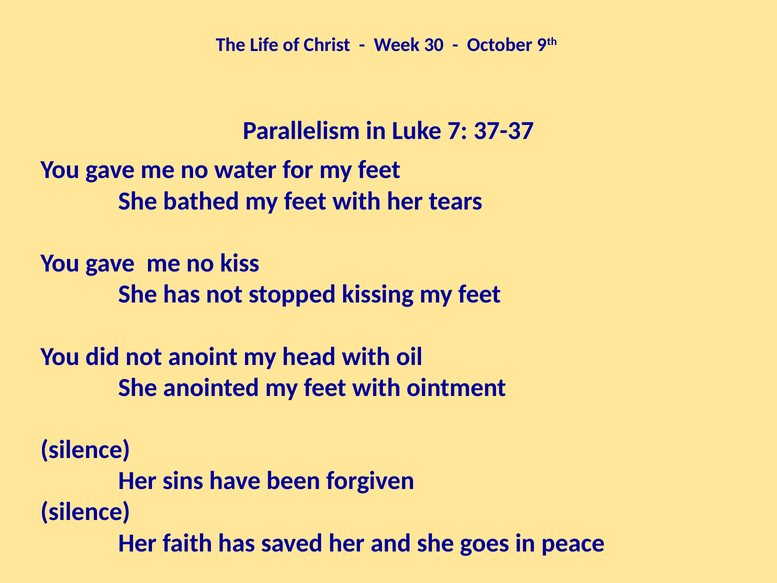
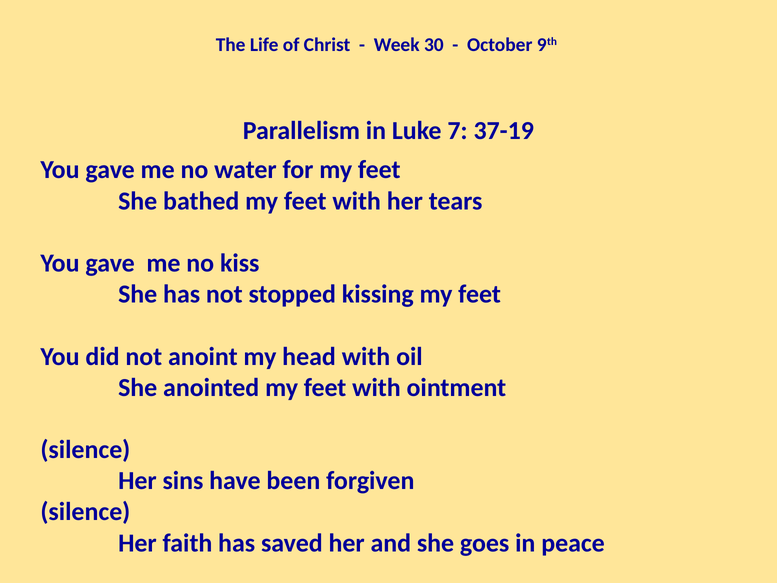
37-37: 37-37 -> 37-19
